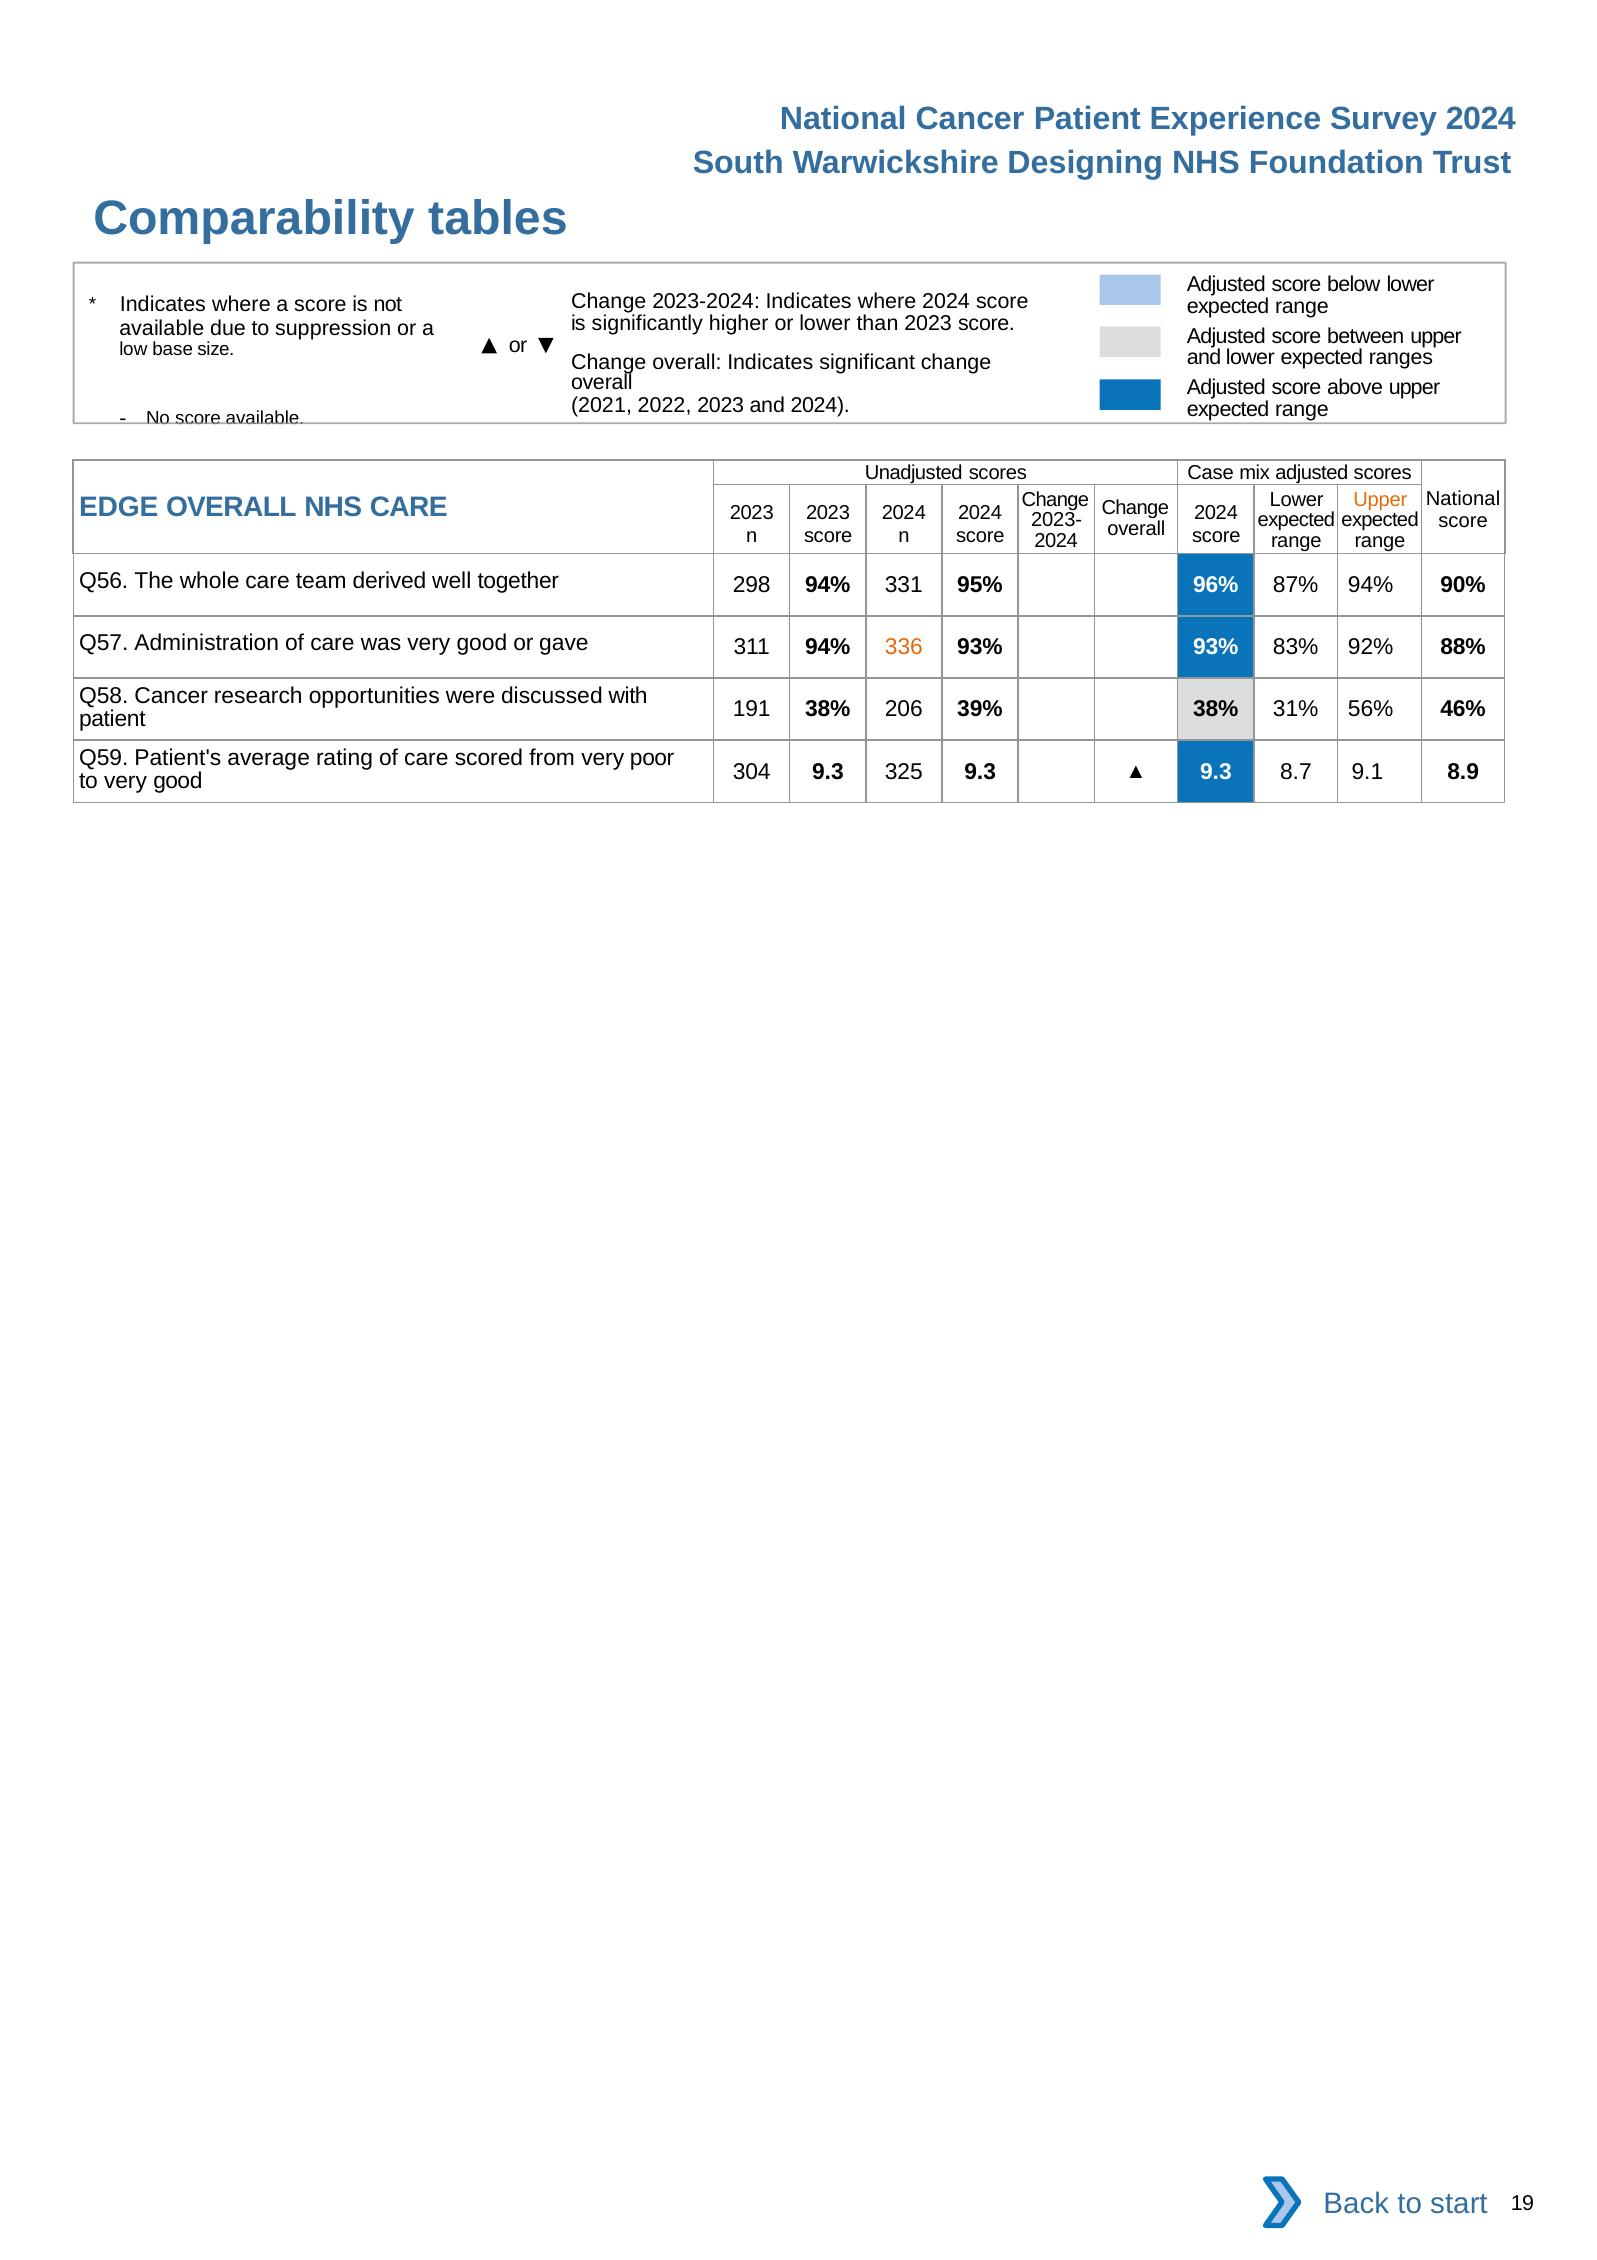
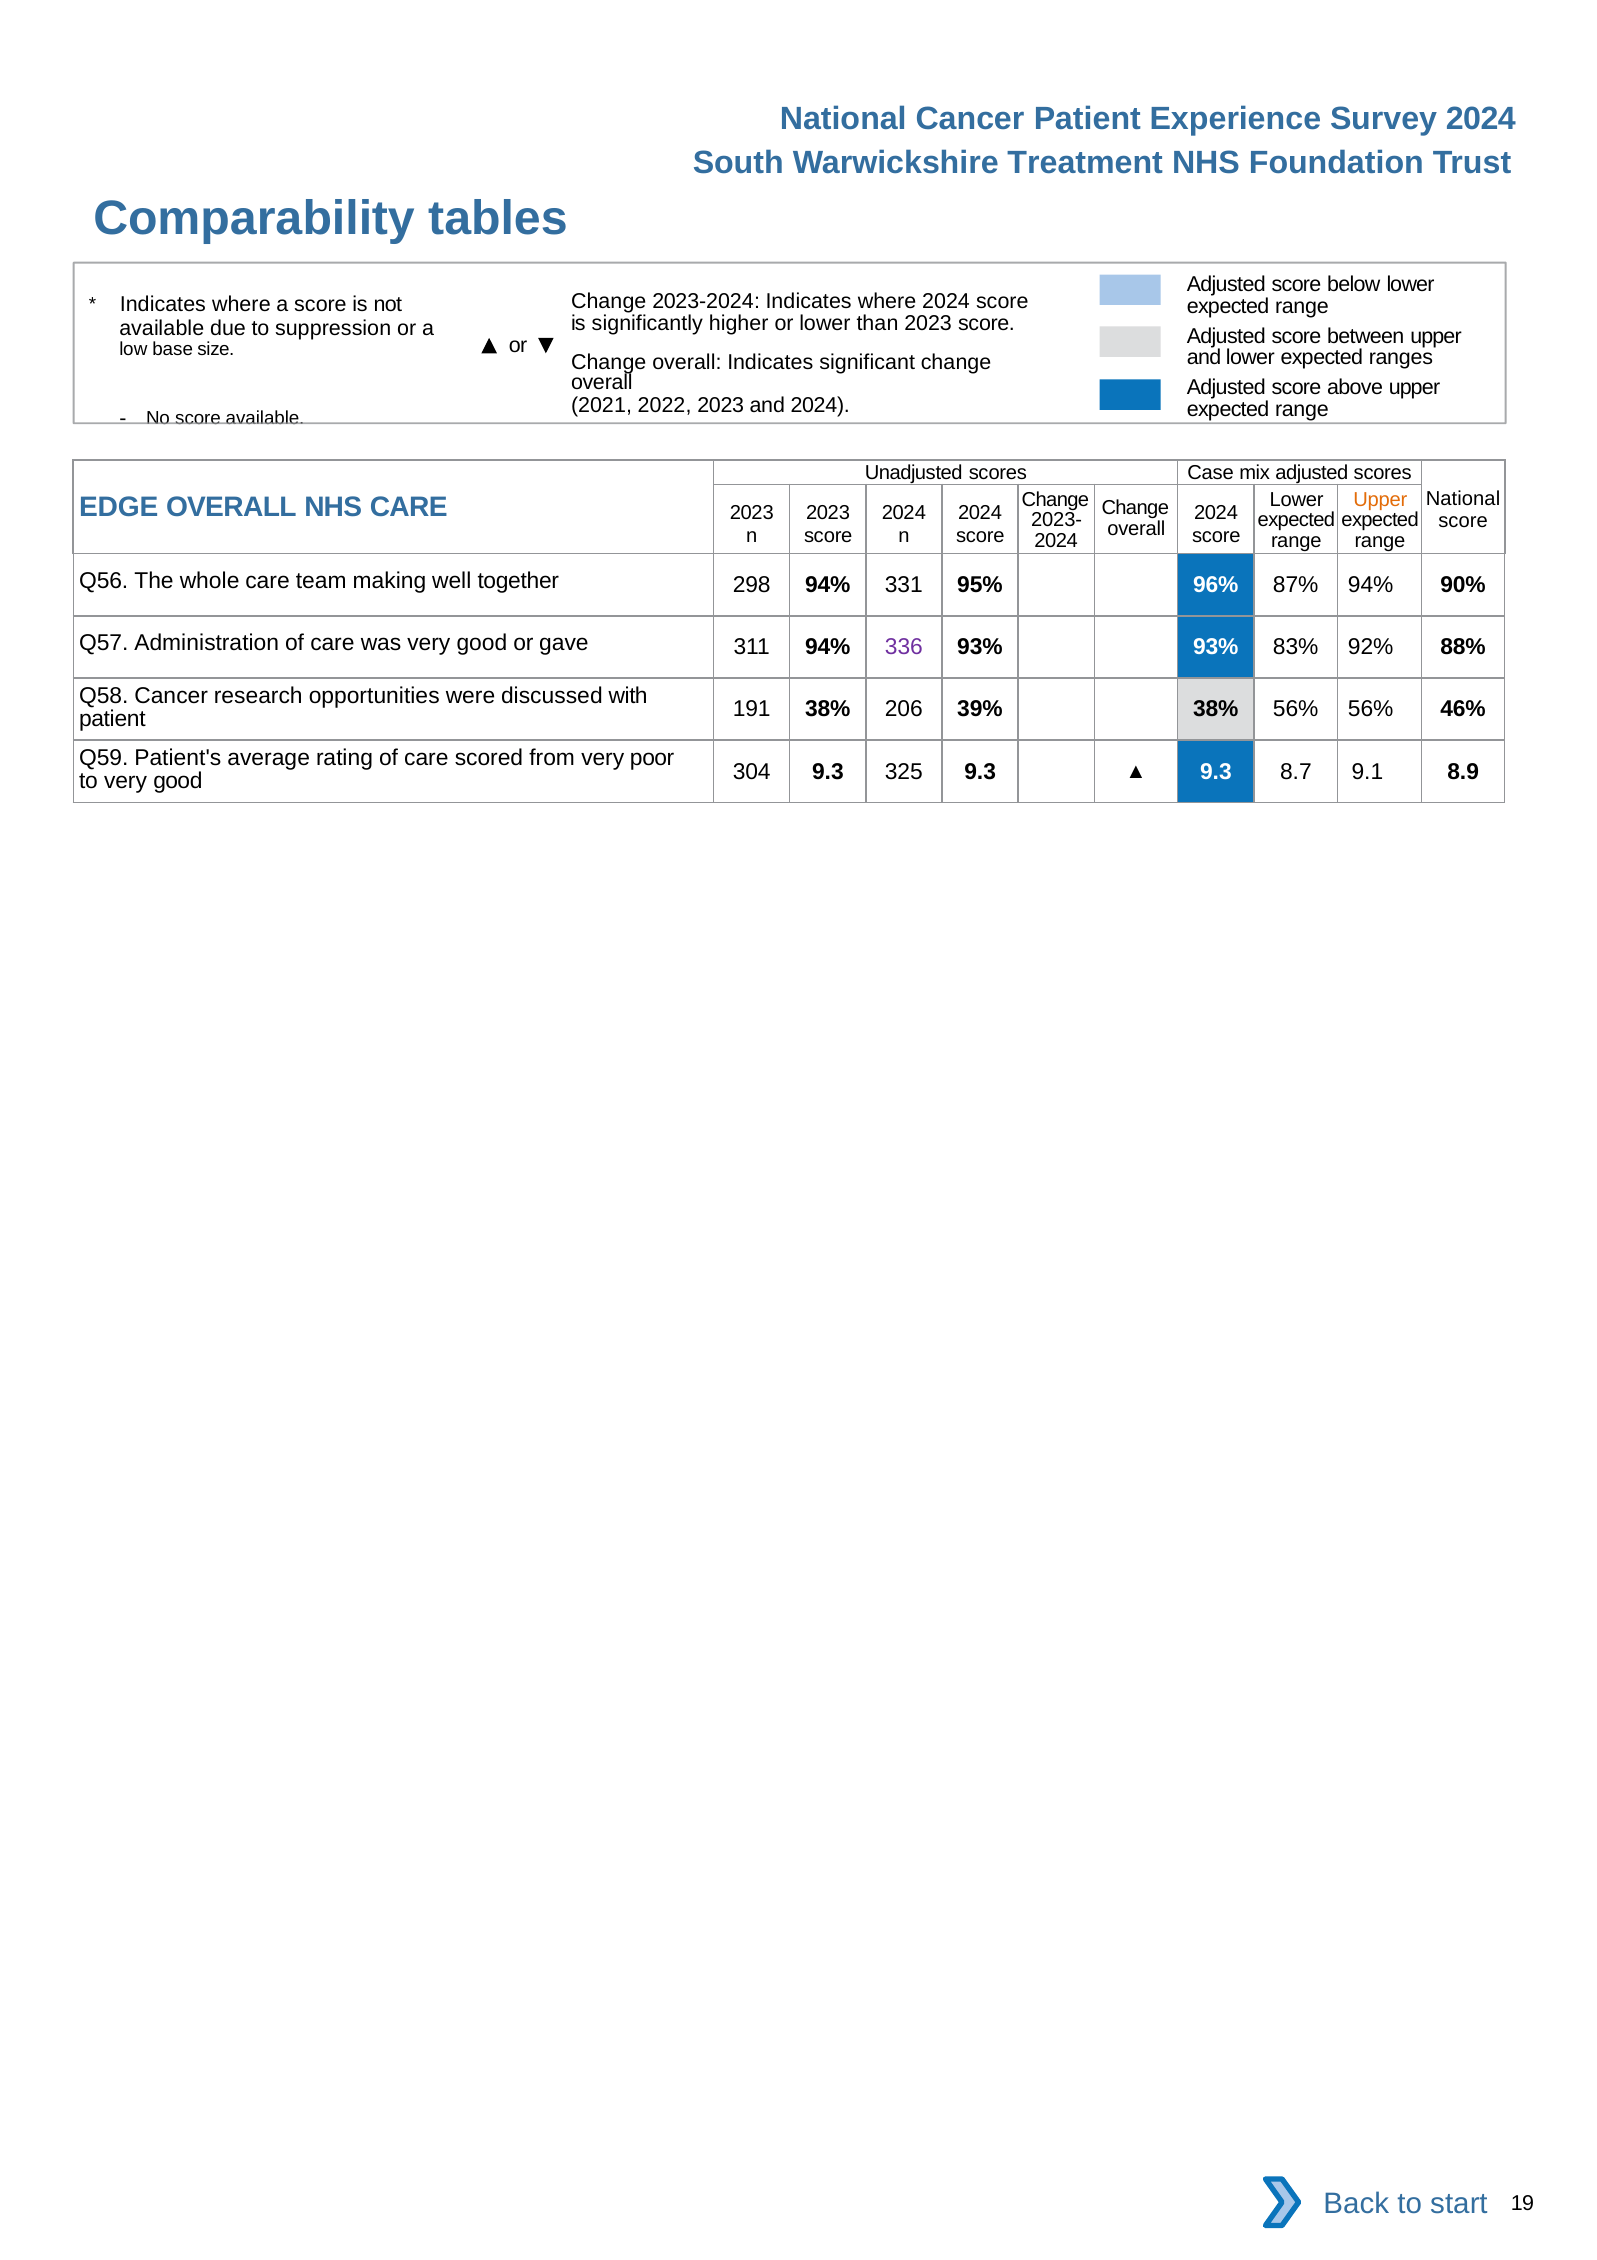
Designing: Designing -> Treatment
derived: derived -> making
336 colour: orange -> purple
38% 31%: 31% -> 56%
